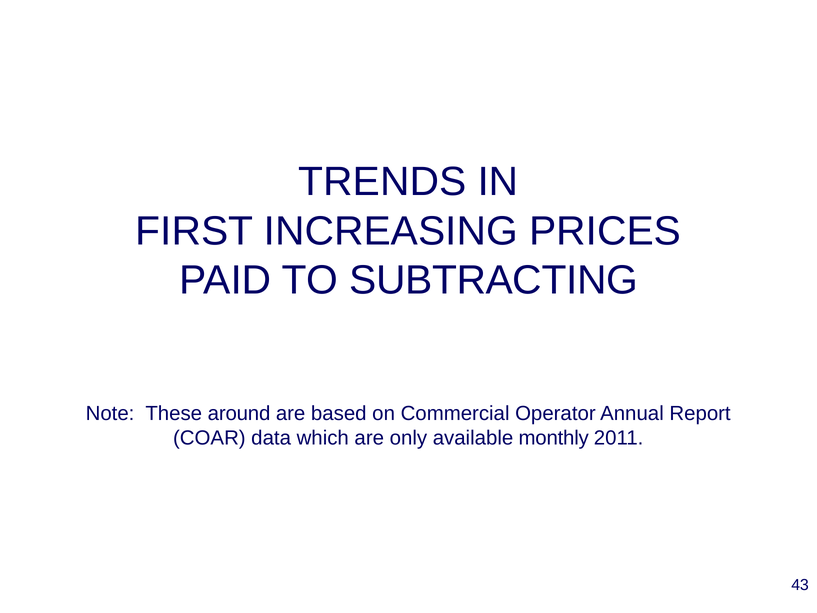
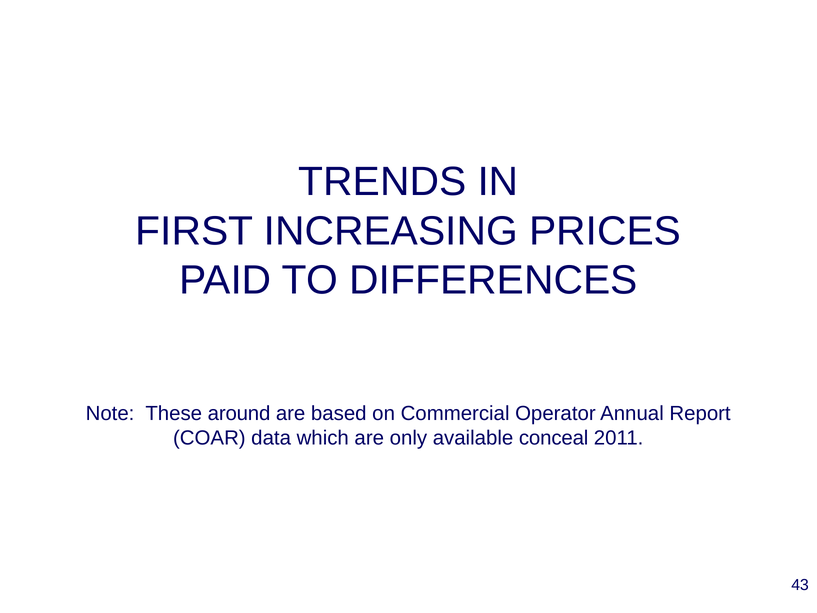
SUBTRACTING: SUBTRACTING -> DIFFERENCES
monthly: monthly -> conceal
